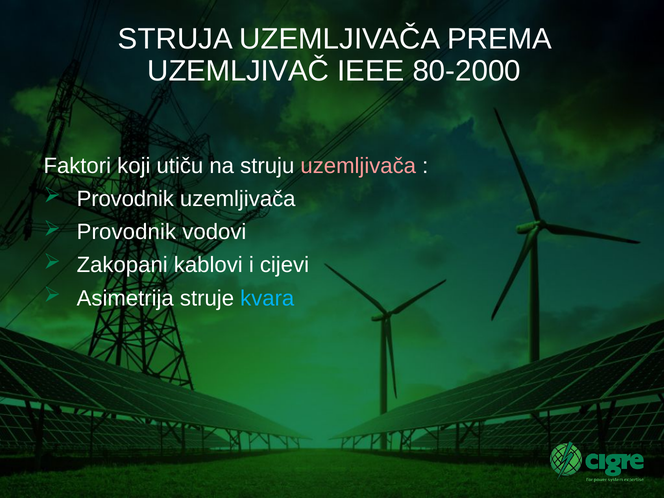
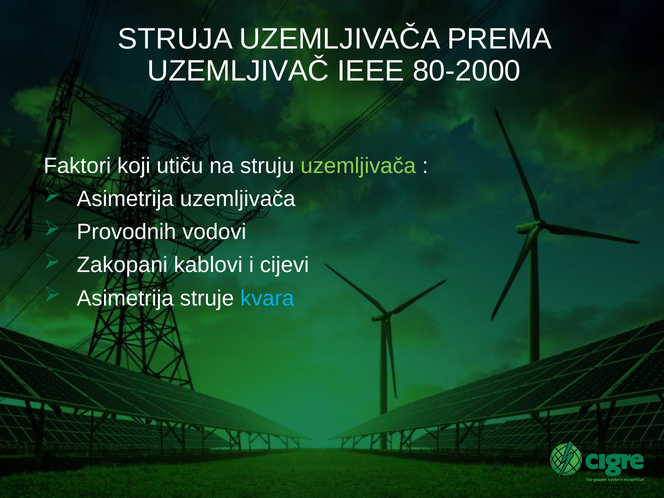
uzemljivača at (358, 166) colour: pink -> light green
Provodnik at (125, 199): Provodnik -> Asimetrija
Provodnik at (126, 232): Provodnik -> Provodnih
